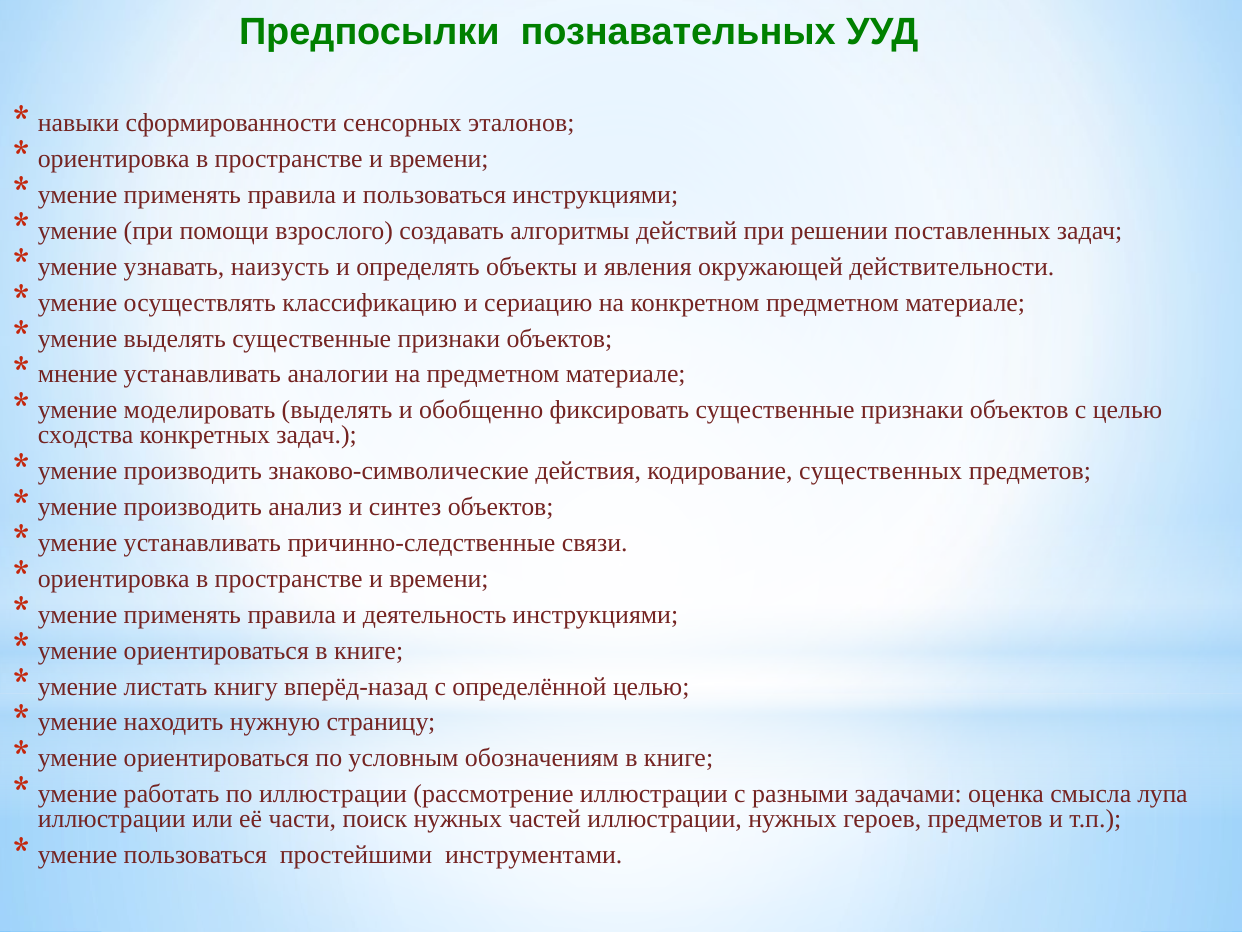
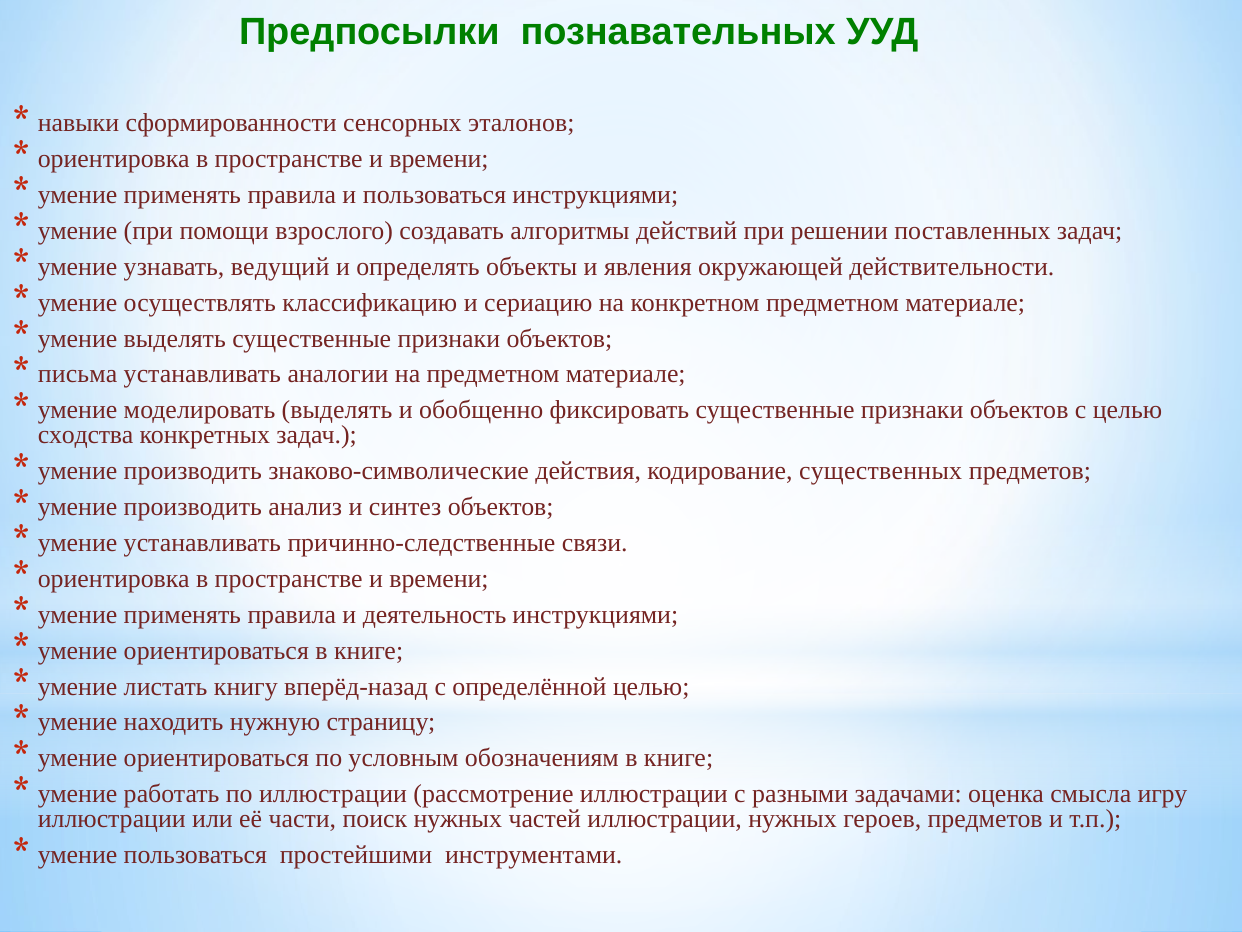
наизусть: наизусть -> ведущий
мнение: мнение -> письма
лупа: лупа -> игру
